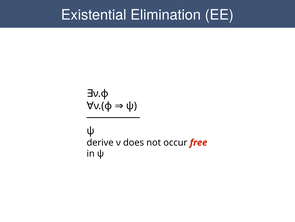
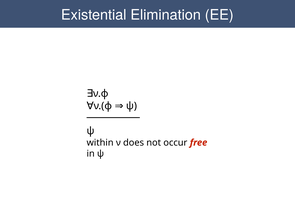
derive: derive -> within
